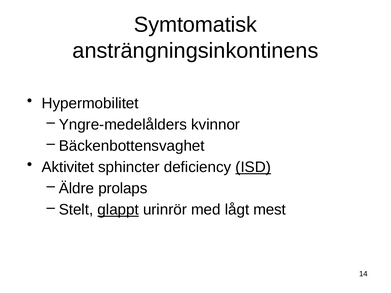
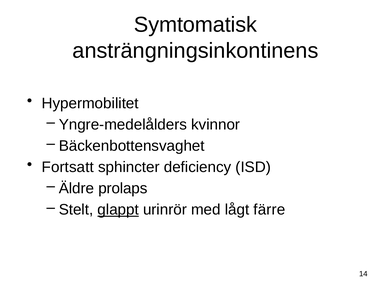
Aktivitet: Aktivitet -> Fortsatt
ISD underline: present -> none
mest: mest -> färre
